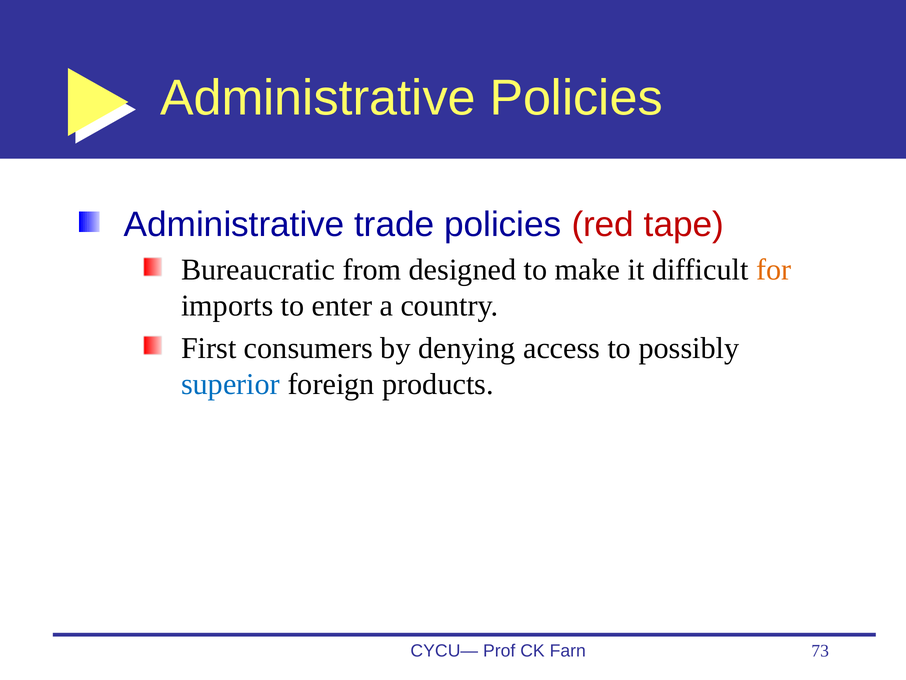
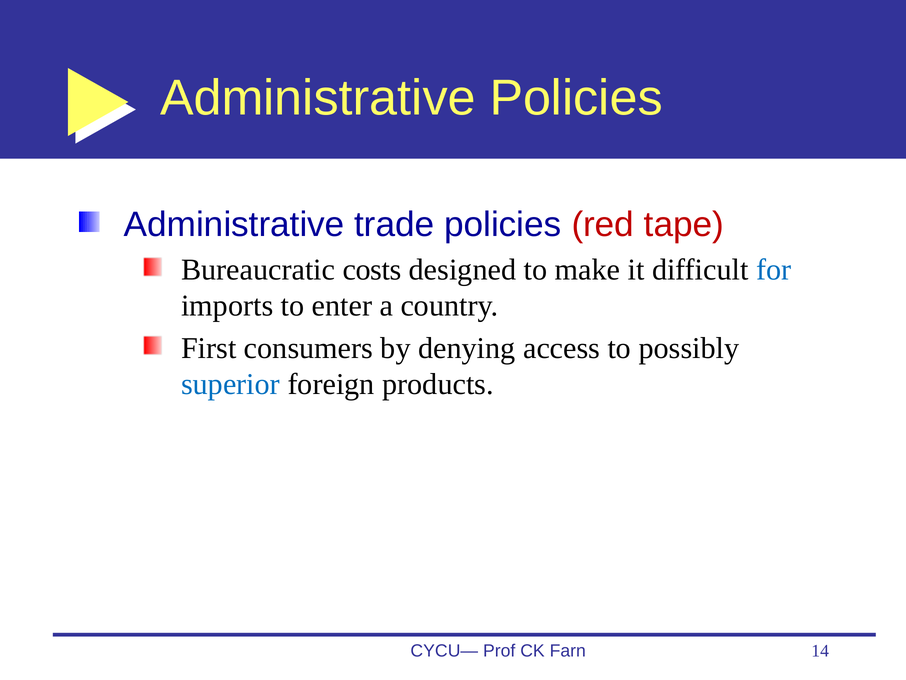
from: from -> costs
for colour: orange -> blue
73: 73 -> 14
